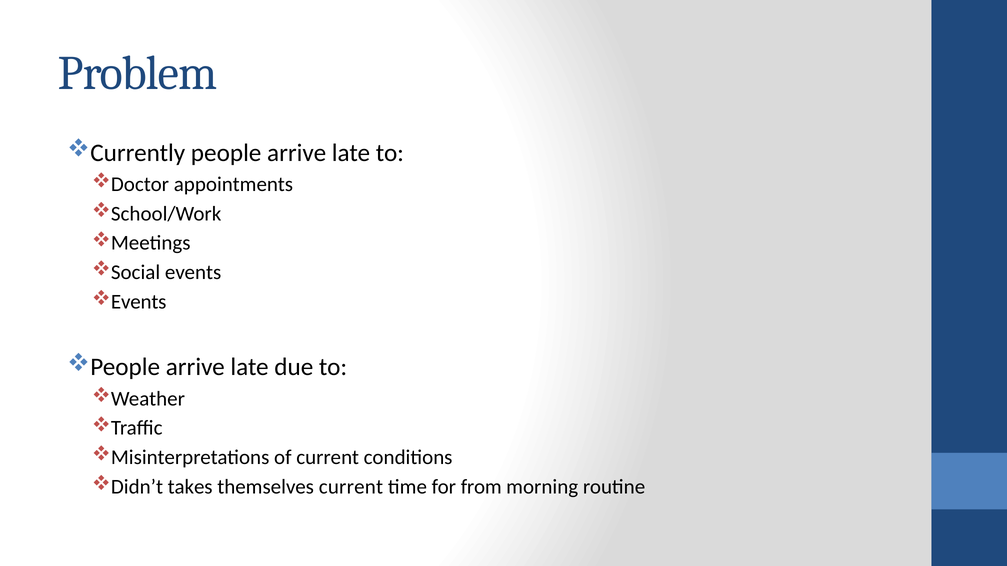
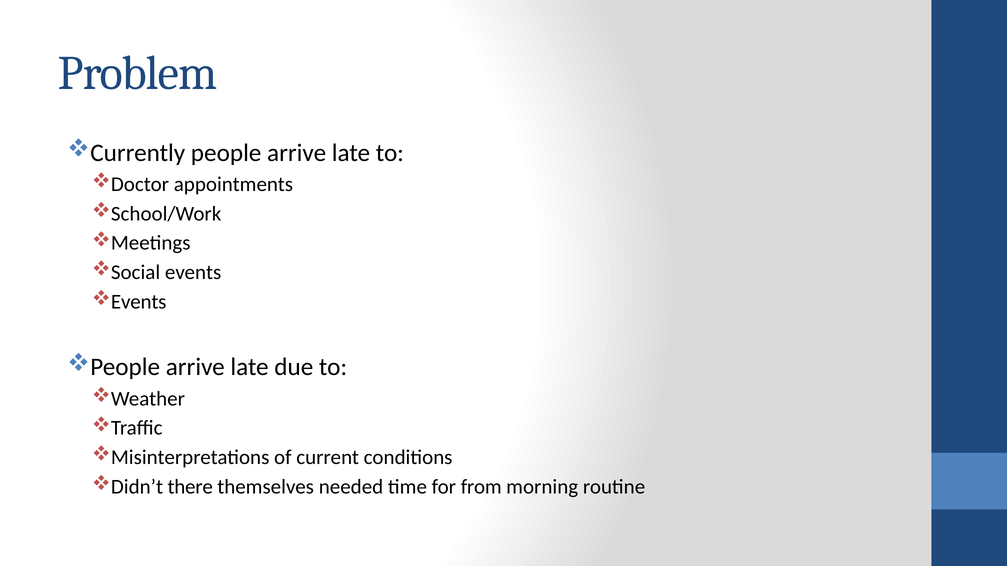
takes: takes -> there
themselves current: current -> needed
